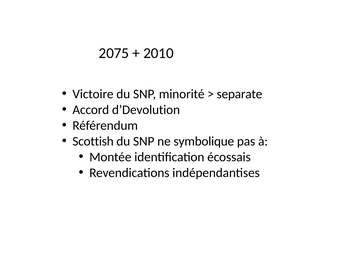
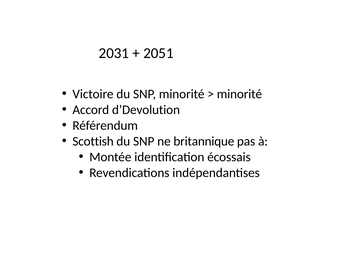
2075: 2075 -> 2031
2010: 2010 -> 2051
separate at (239, 94): separate -> minorité
symbolique: symbolique -> britannique
